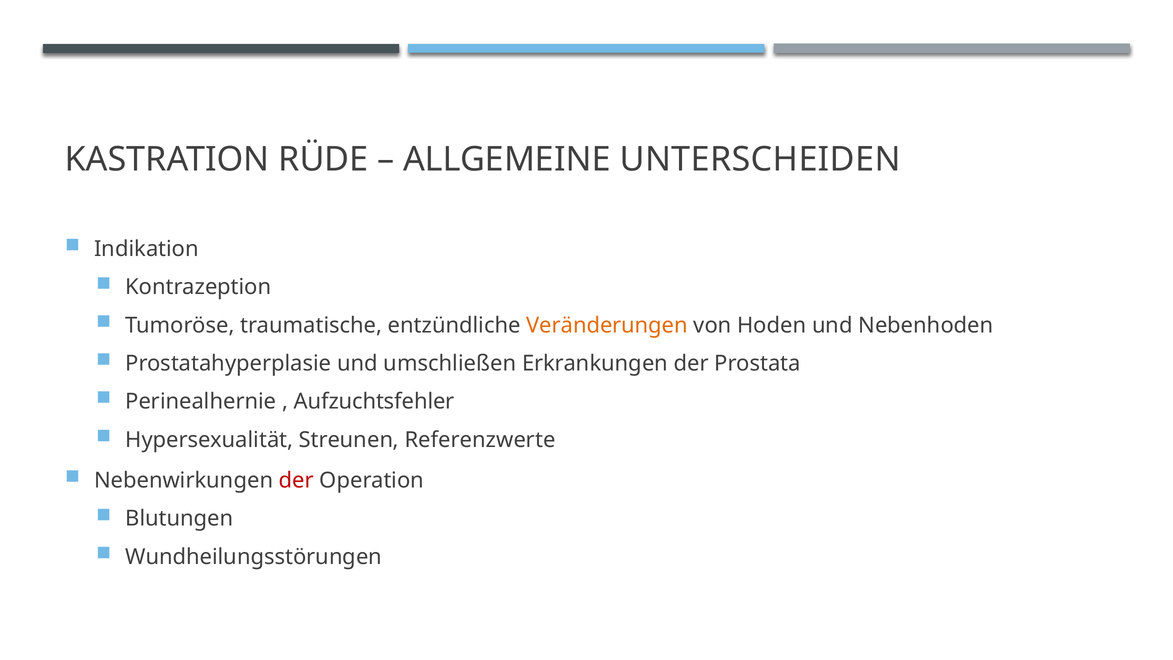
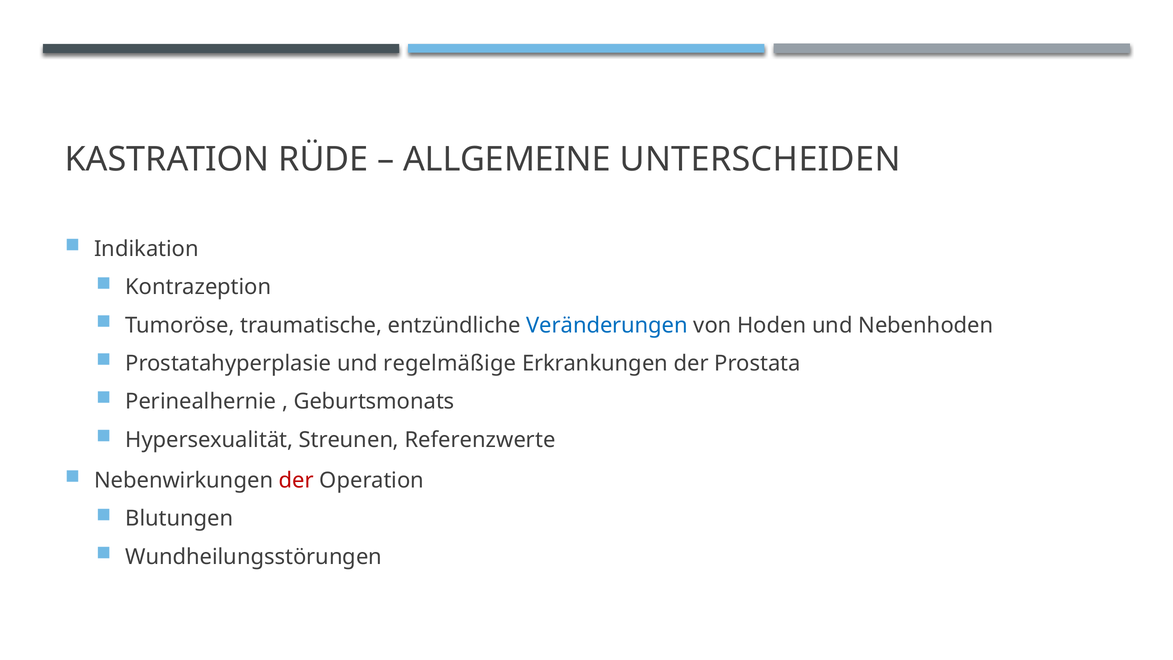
Veränderungen colour: orange -> blue
umschließen: umschließen -> regelmäßige
Aufzuchtsfehler: Aufzuchtsfehler -> Geburtsmonats
